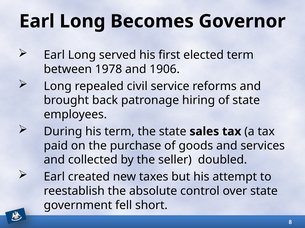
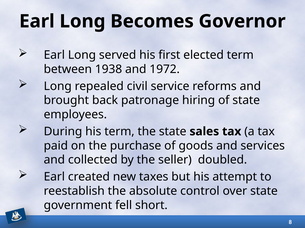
1978: 1978 -> 1938
1906: 1906 -> 1972
